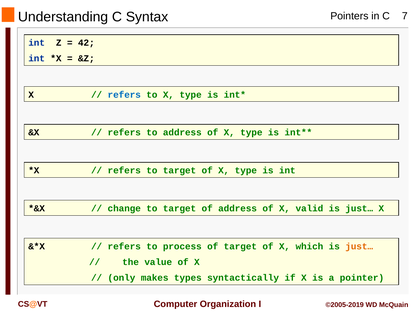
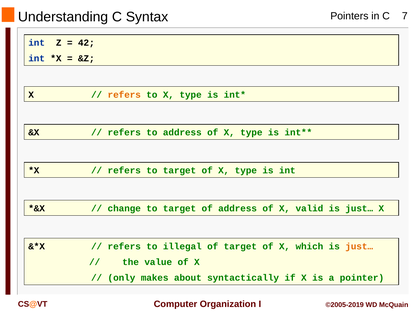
refers at (124, 95) colour: blue -> orange
process: process -> illegal
types: types -> about
